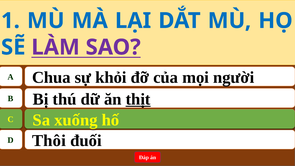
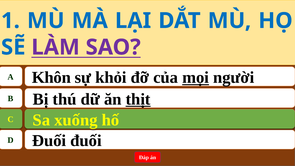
Chua: Chua -> Khôn
mọi underline: none -> present
D Thôi: Thôi -> Đuối
